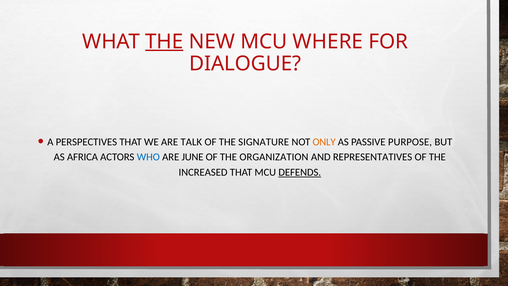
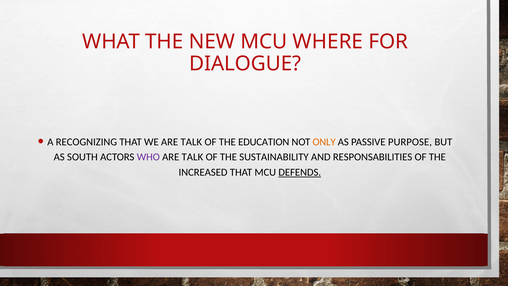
THE at (164, 41) underline: present -> none
PERSPECTIVES: PERSPECTIVES -> RECOGNIZING
SIGNATURE: SIGNATURE -> EDUCATION
AFRICA: AFRICA -> SOUTH
WHO colour: blue -> purple
JUNE at (193, 157): JUNE -> TALK
ORGANIZATION: ORGANIZATION -> SUSTAINABILITY
REPRESENTATIVES: REPRESENTATIVES -> RESPONSABILITIES
